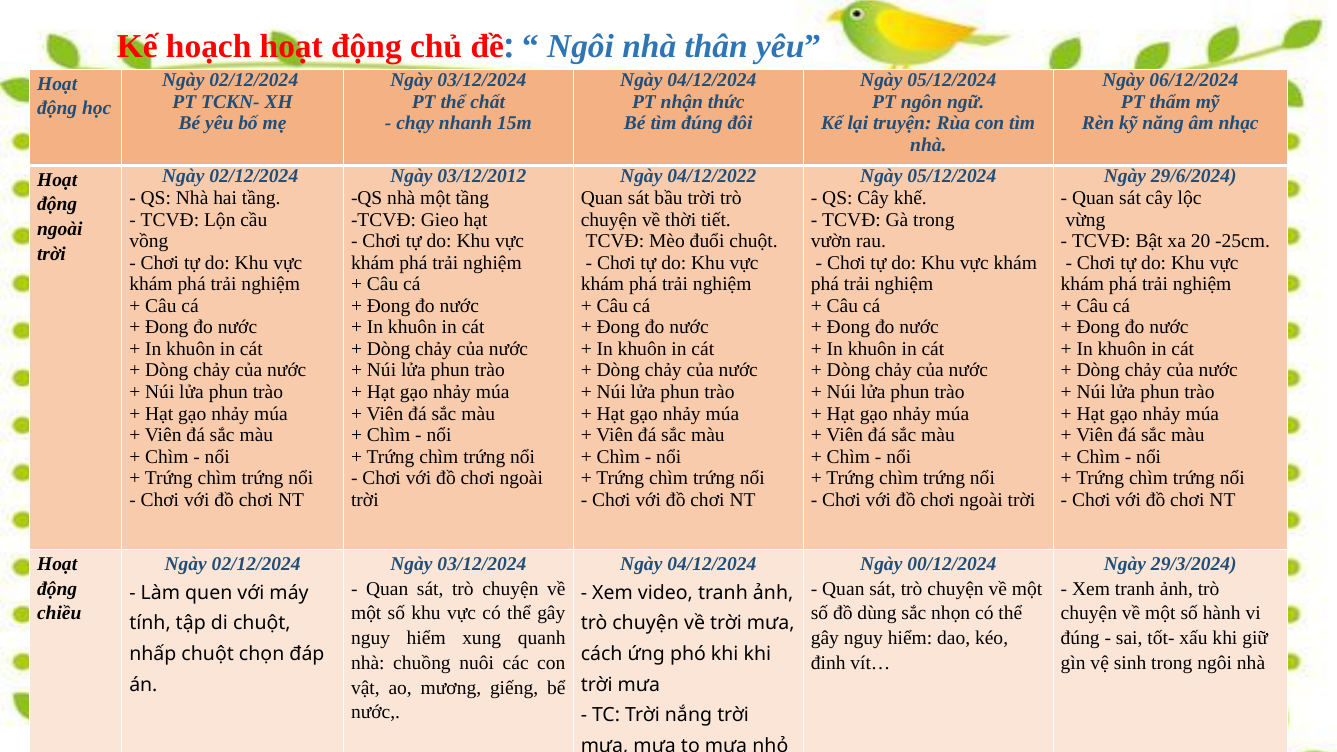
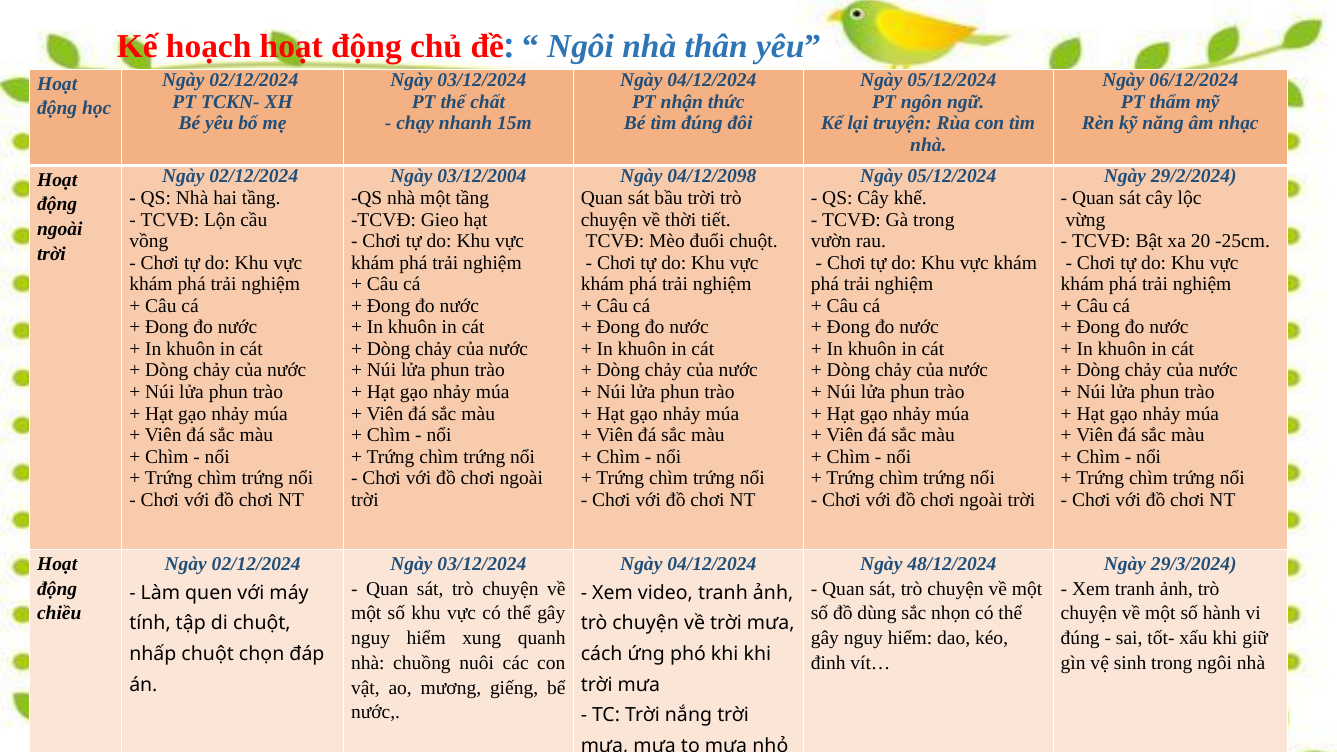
03/12/2012: 03/12/2012 -> 03/12/2004
04/12/2022: 04/12/2022 -> 04/12/2098
29/6/2024: 29/6/2024 -> 29/2/2024
00/12/2024: 00/12/2024 -> 48/12/2024
